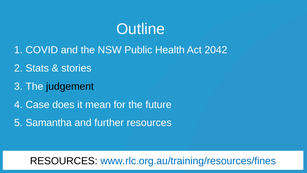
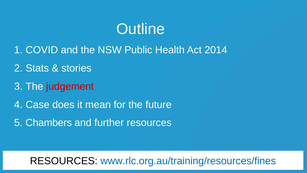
2042: 2042 -> 2014
judgement colour: black -> red
Samantha: Samantha -> Chambers
